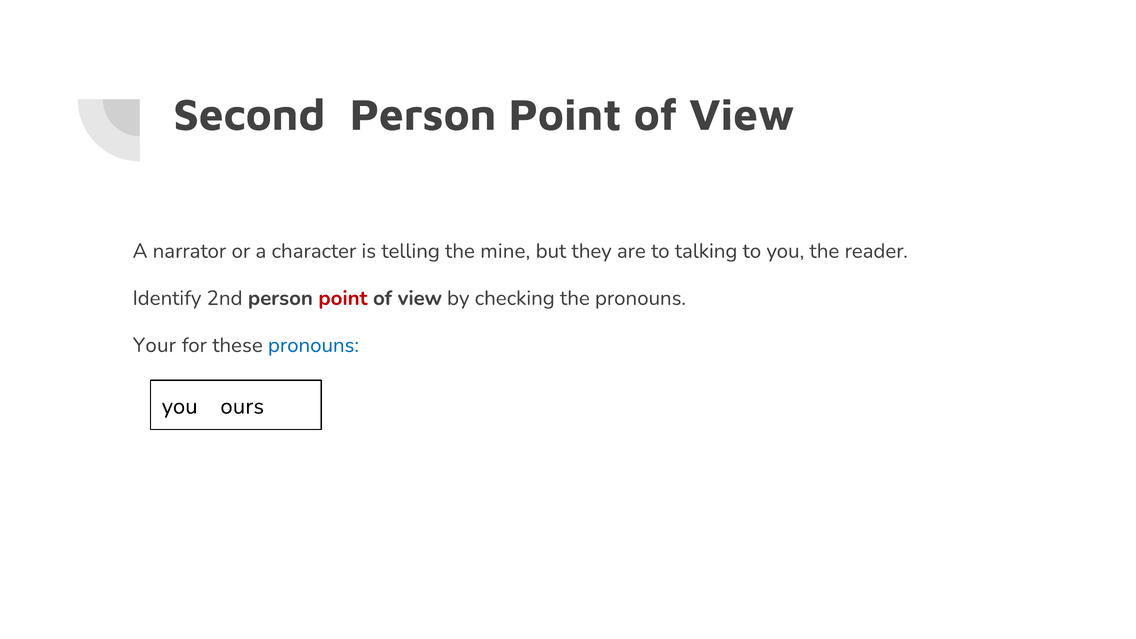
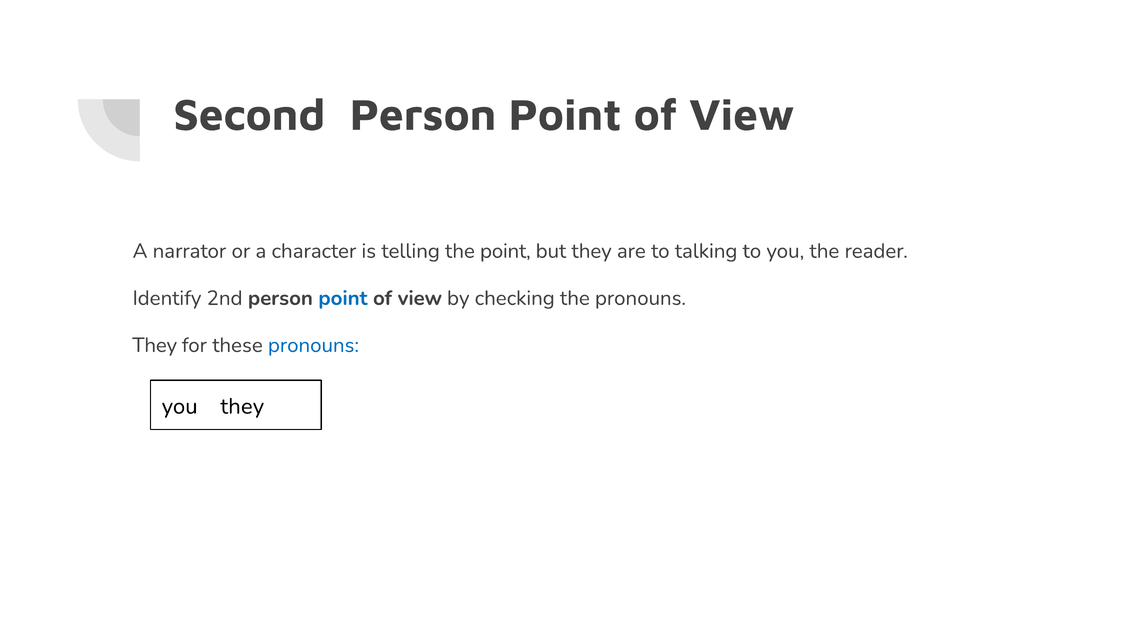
the mine: mine -> point
point at (343, 298) colour: red -> blue
Your at (154, 345): Your -> They
you ours: ours -> they
